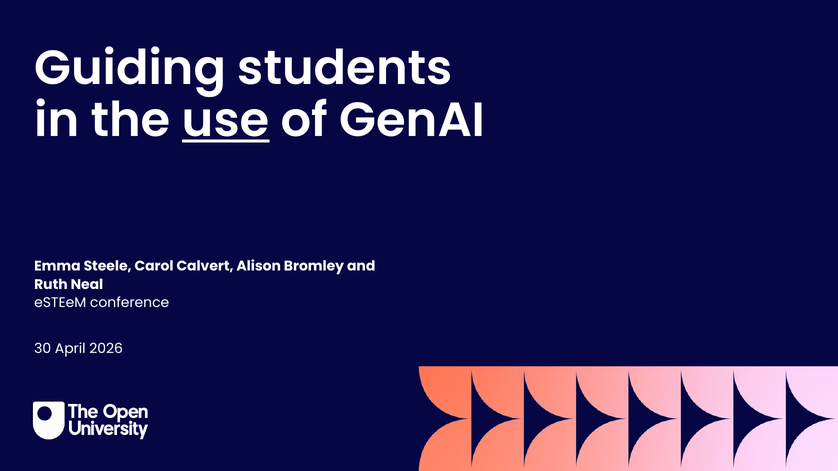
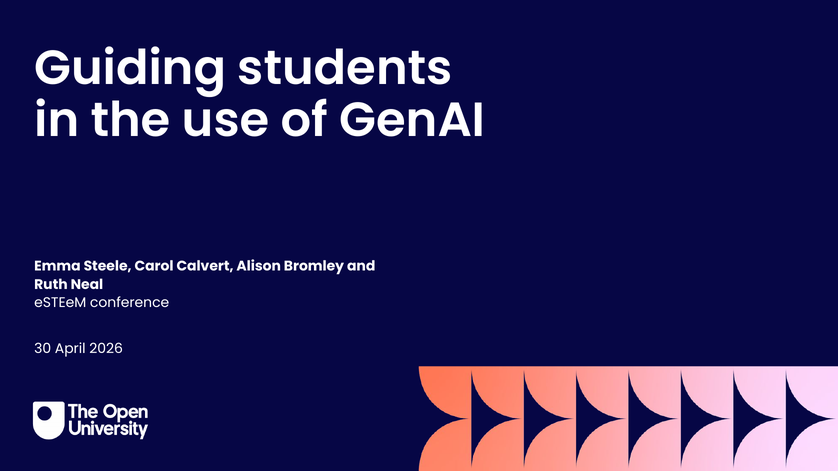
use underline: present -> none
